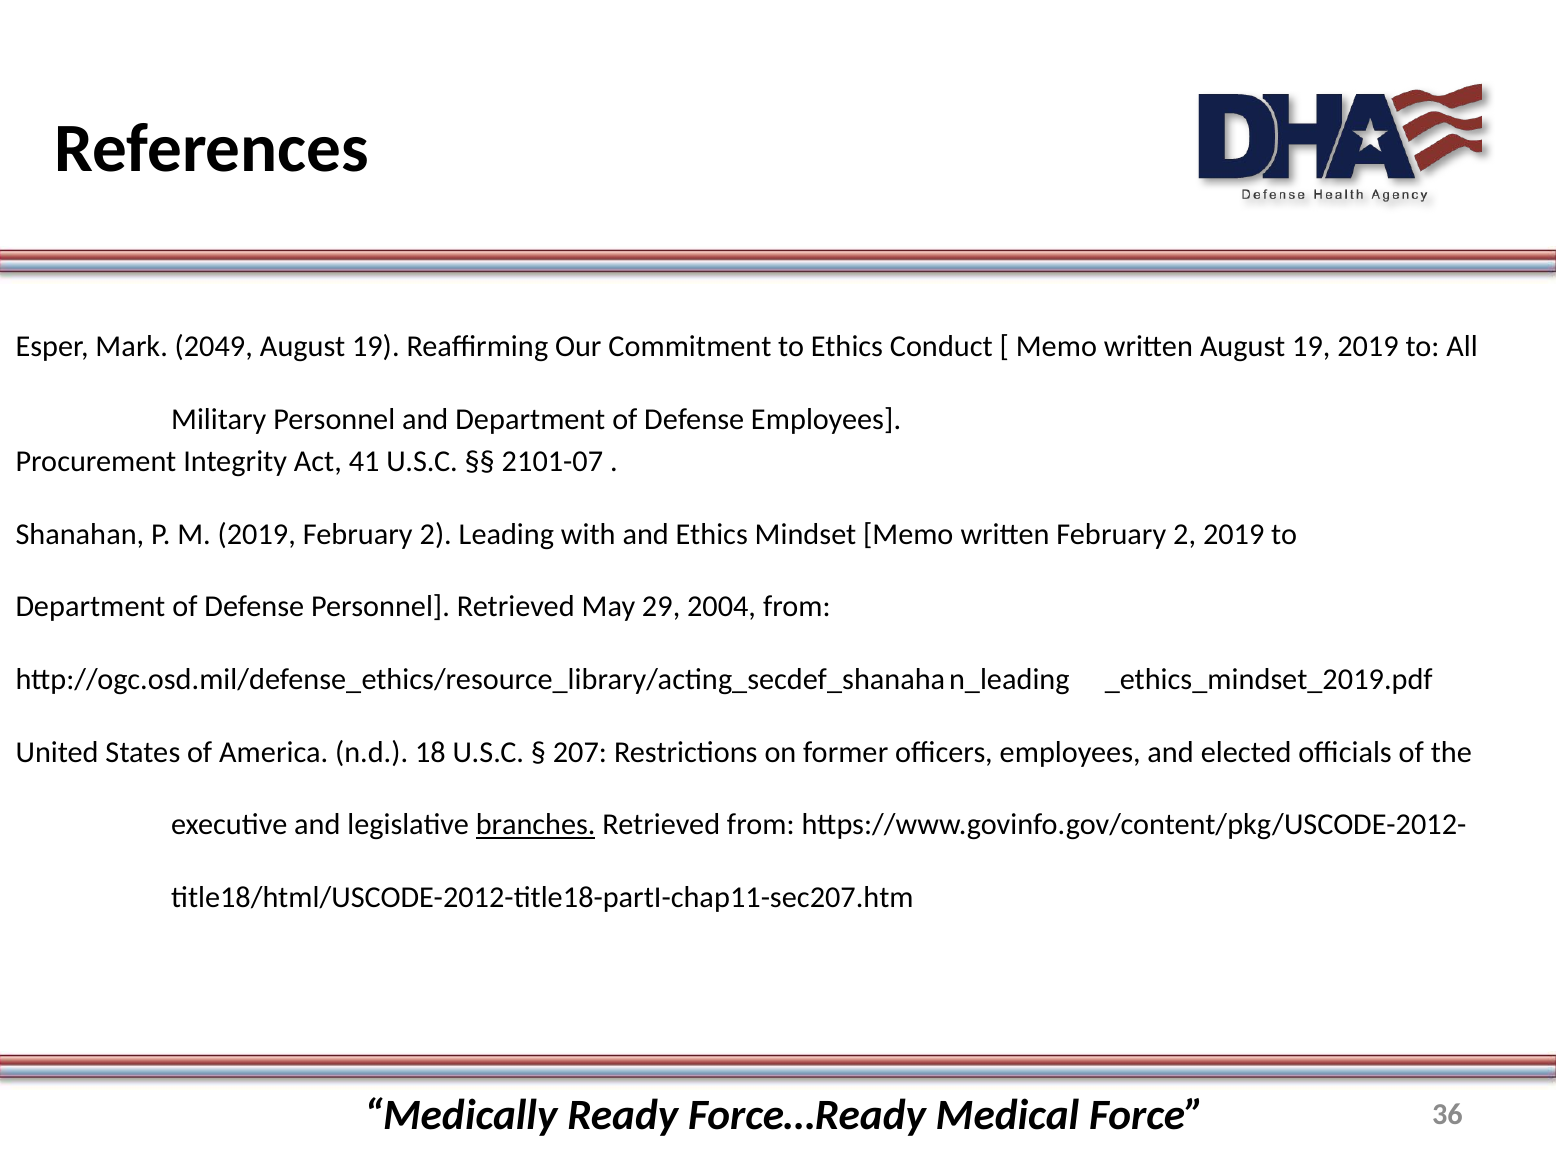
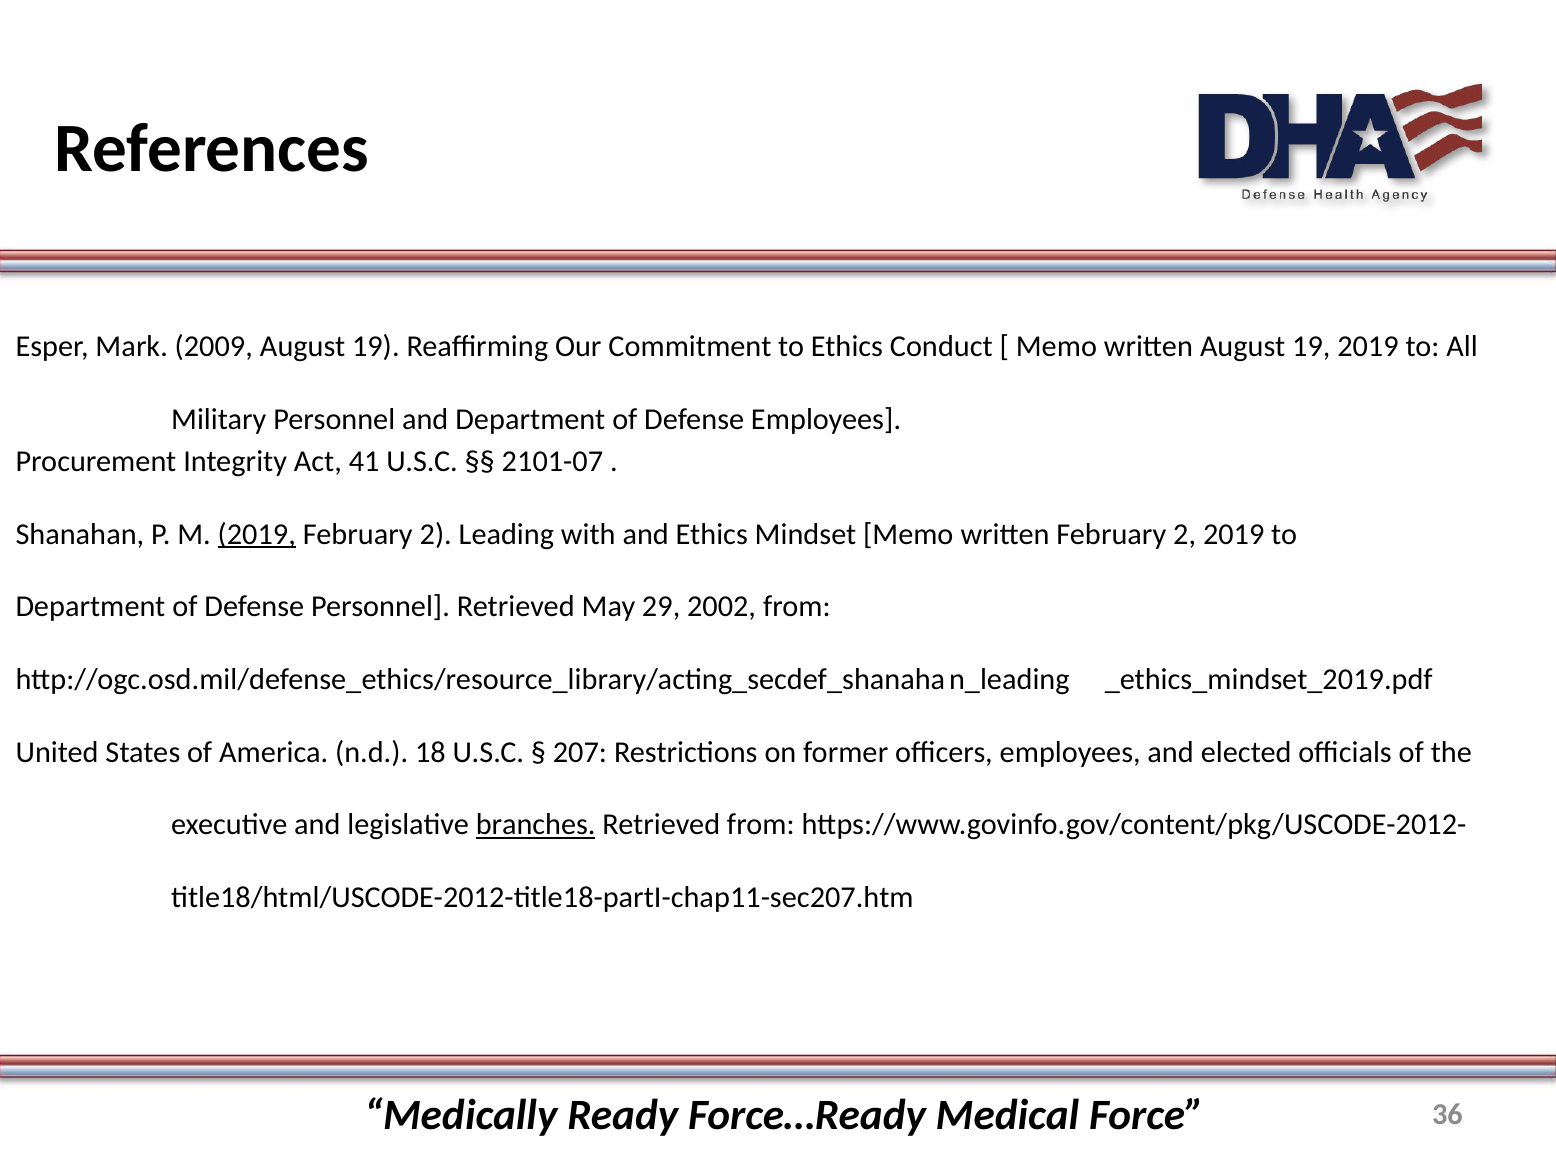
2049: 2049 -> 2009
2019 at (257, 534) underline: none -> present
2004: 2004 -> 2002
